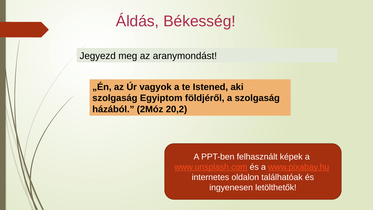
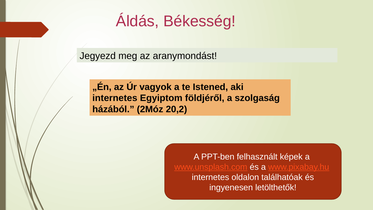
szolgaság at (115, 98): szolgaság -> internetes
